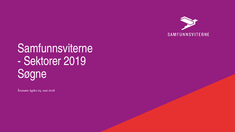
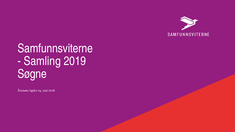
Sektorer: Sektorer -> Samling
